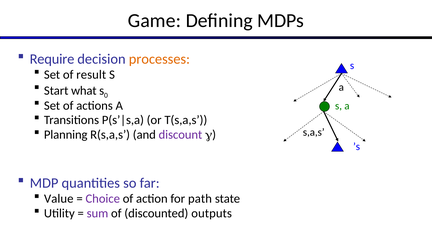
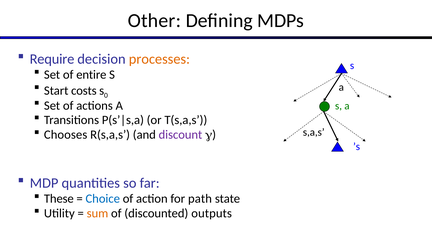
Game: Game -> Other
result: result -> entire
what: what -> costs
Planning: Planning -> Chooses
Value: Value -> These
Choice colour: purple -> blue
sum colour: purple -> orange
